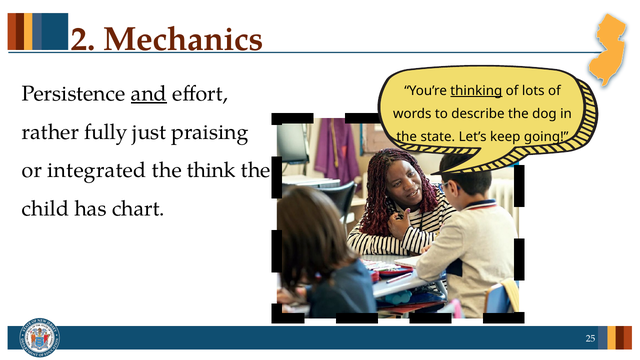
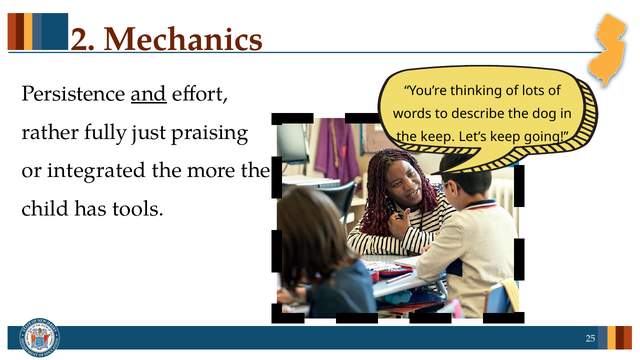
thinking underline: present -> none
the state: state -> keep
think: think -> more
chart: chart -> tools
